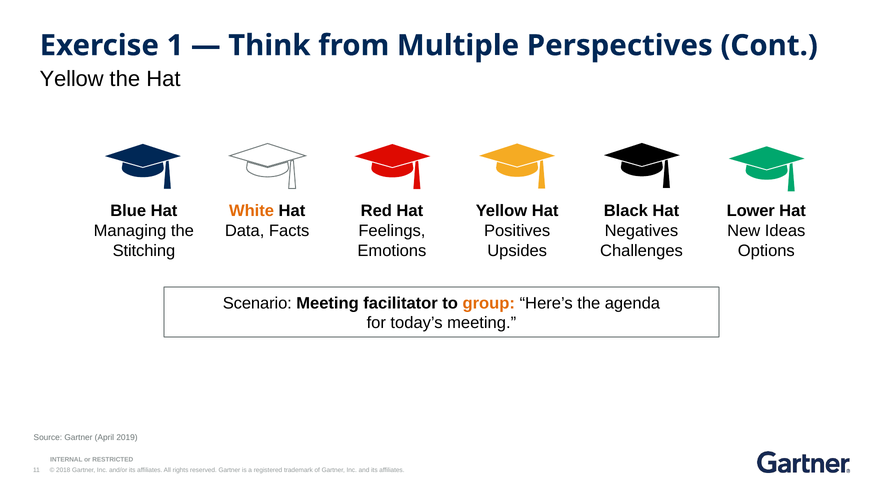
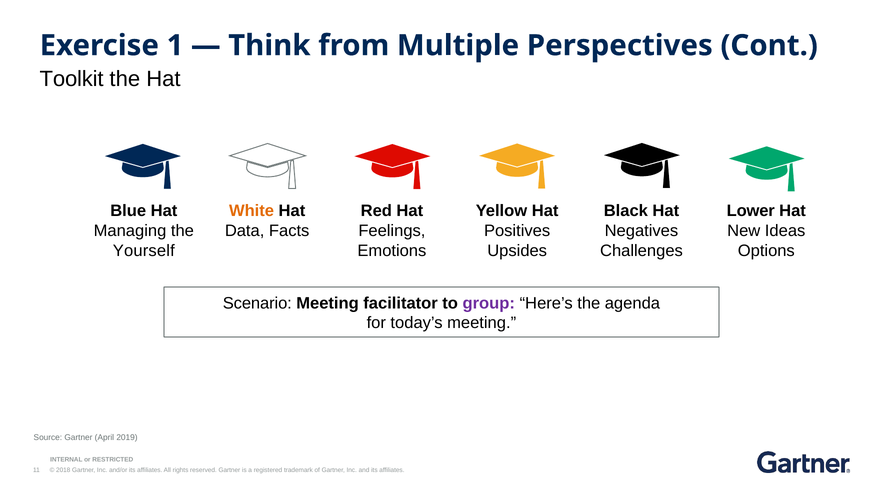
Yellow at (72, 79): Yellow -> Toolkit
Stitching: Stitching -> Yourself
group colour: orange -> purple
